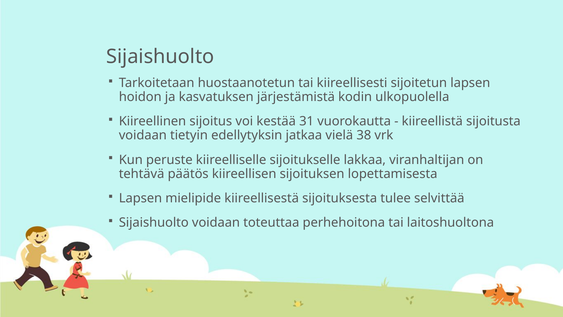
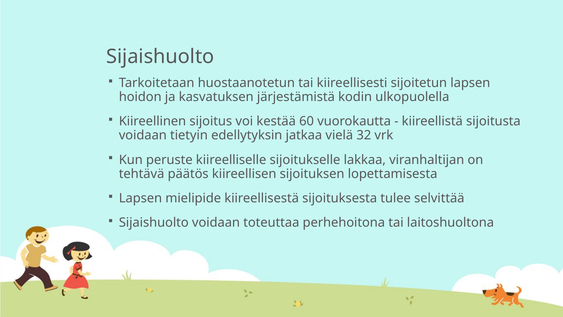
31: 31 -> 60
38: 38 -> 32
